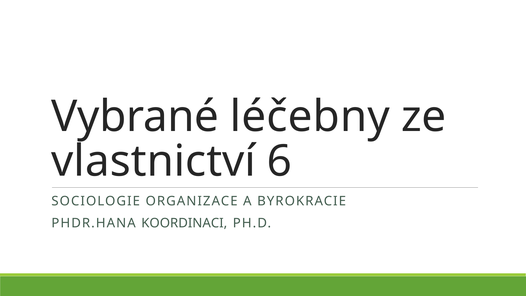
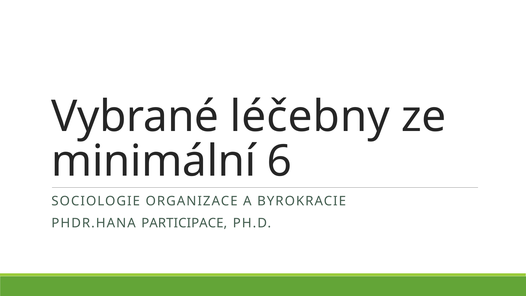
vlastnictví: vlastnictví -> minimální
KOORDINACI: KOORDINACI -> PARTICIPACE
